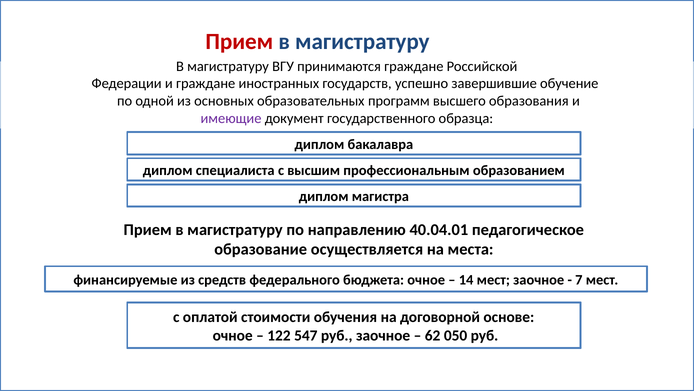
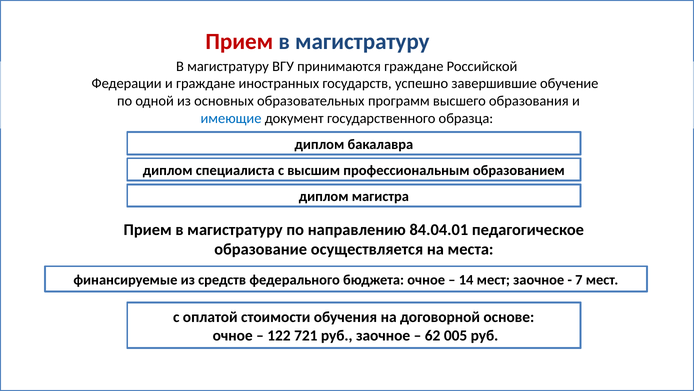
имеющие colour: purple -> blue
40.04.01: 40.04.01 -> 84.04.01
547: 547 -> 721
050: 050 -> 005
